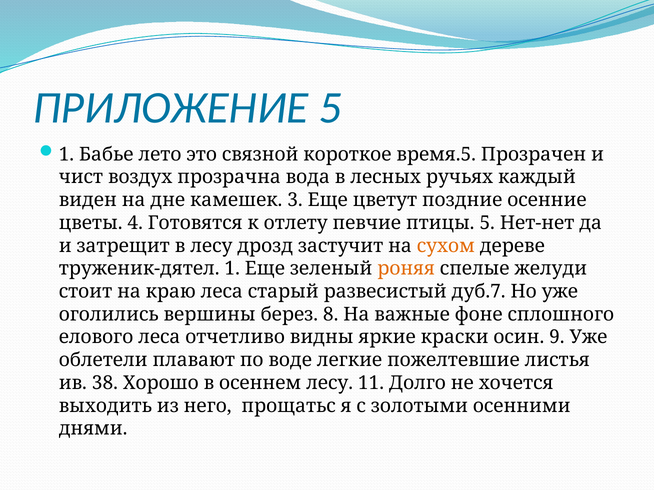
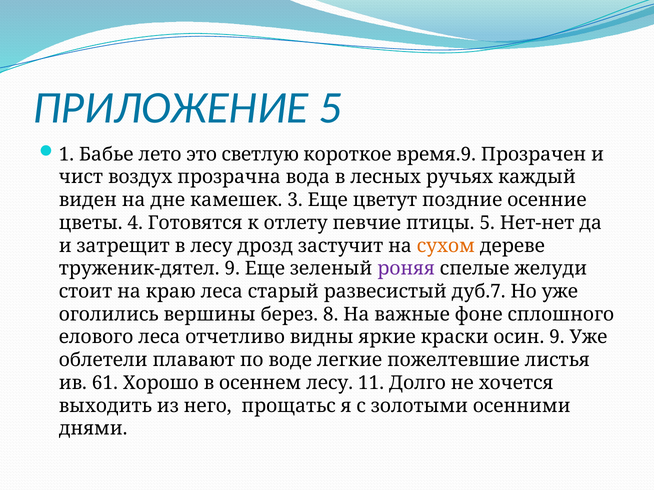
связной: связной -> светлую
время.5: время.5 -> время.9
труженик-дятел 1: 1 -> 9
роняя colour: orange -> purple
38: 38 -> 61
